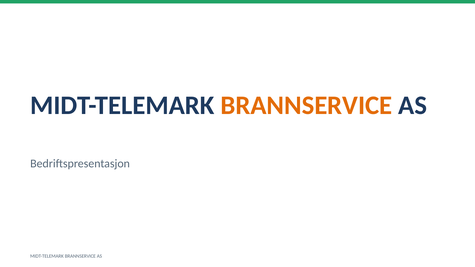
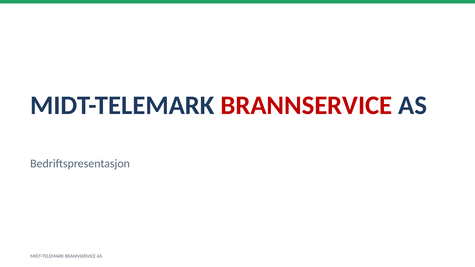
BRANNSERVICE at (306, 105) colour: orange -> red
